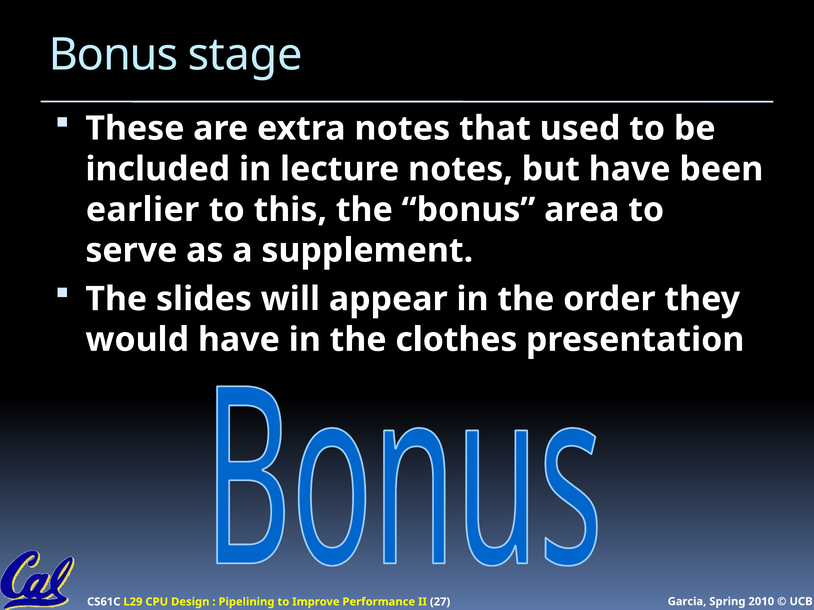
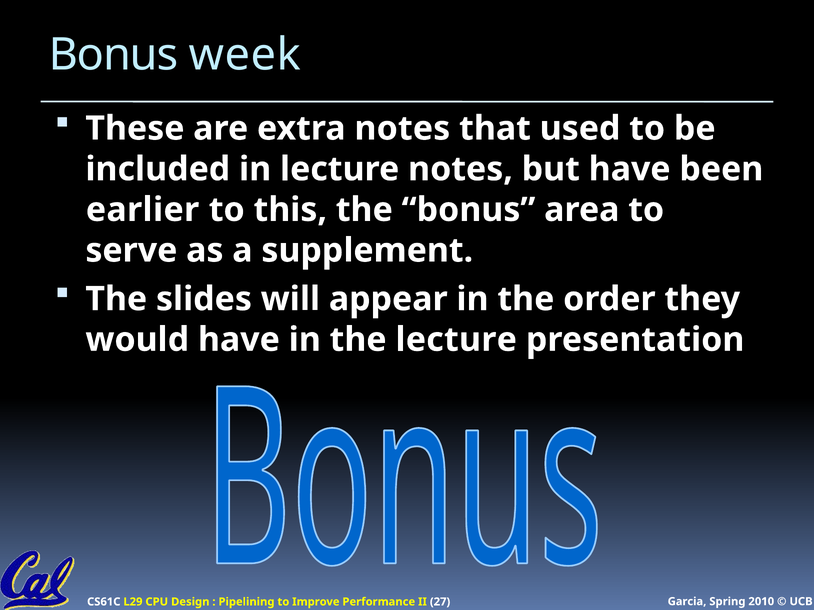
stage: stage -> week
the clothes: clothes -> lecture
